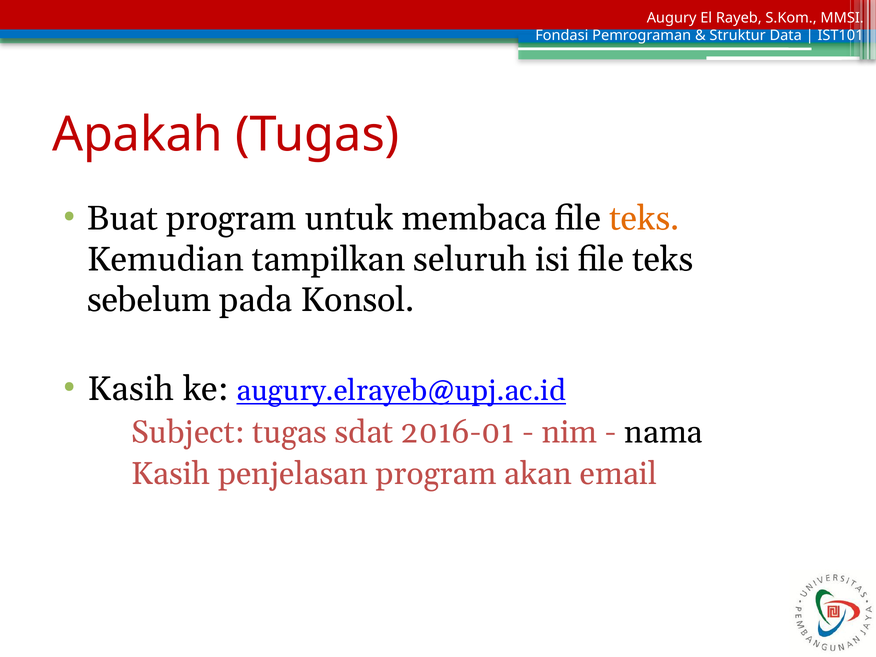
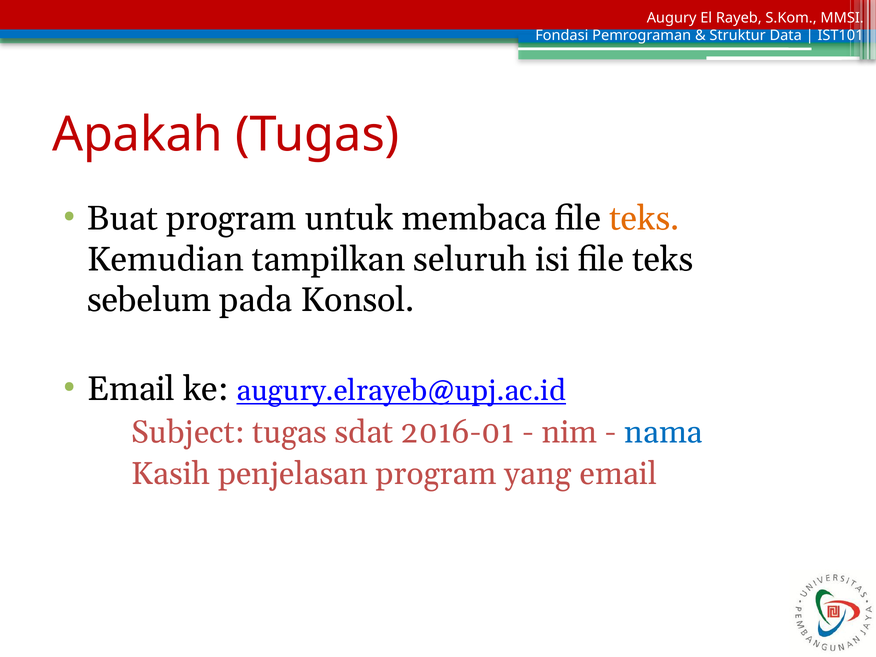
Kasih at (131, 389): Kasih -> Email
nama colour: black -> blue
akan: akan -> yang
